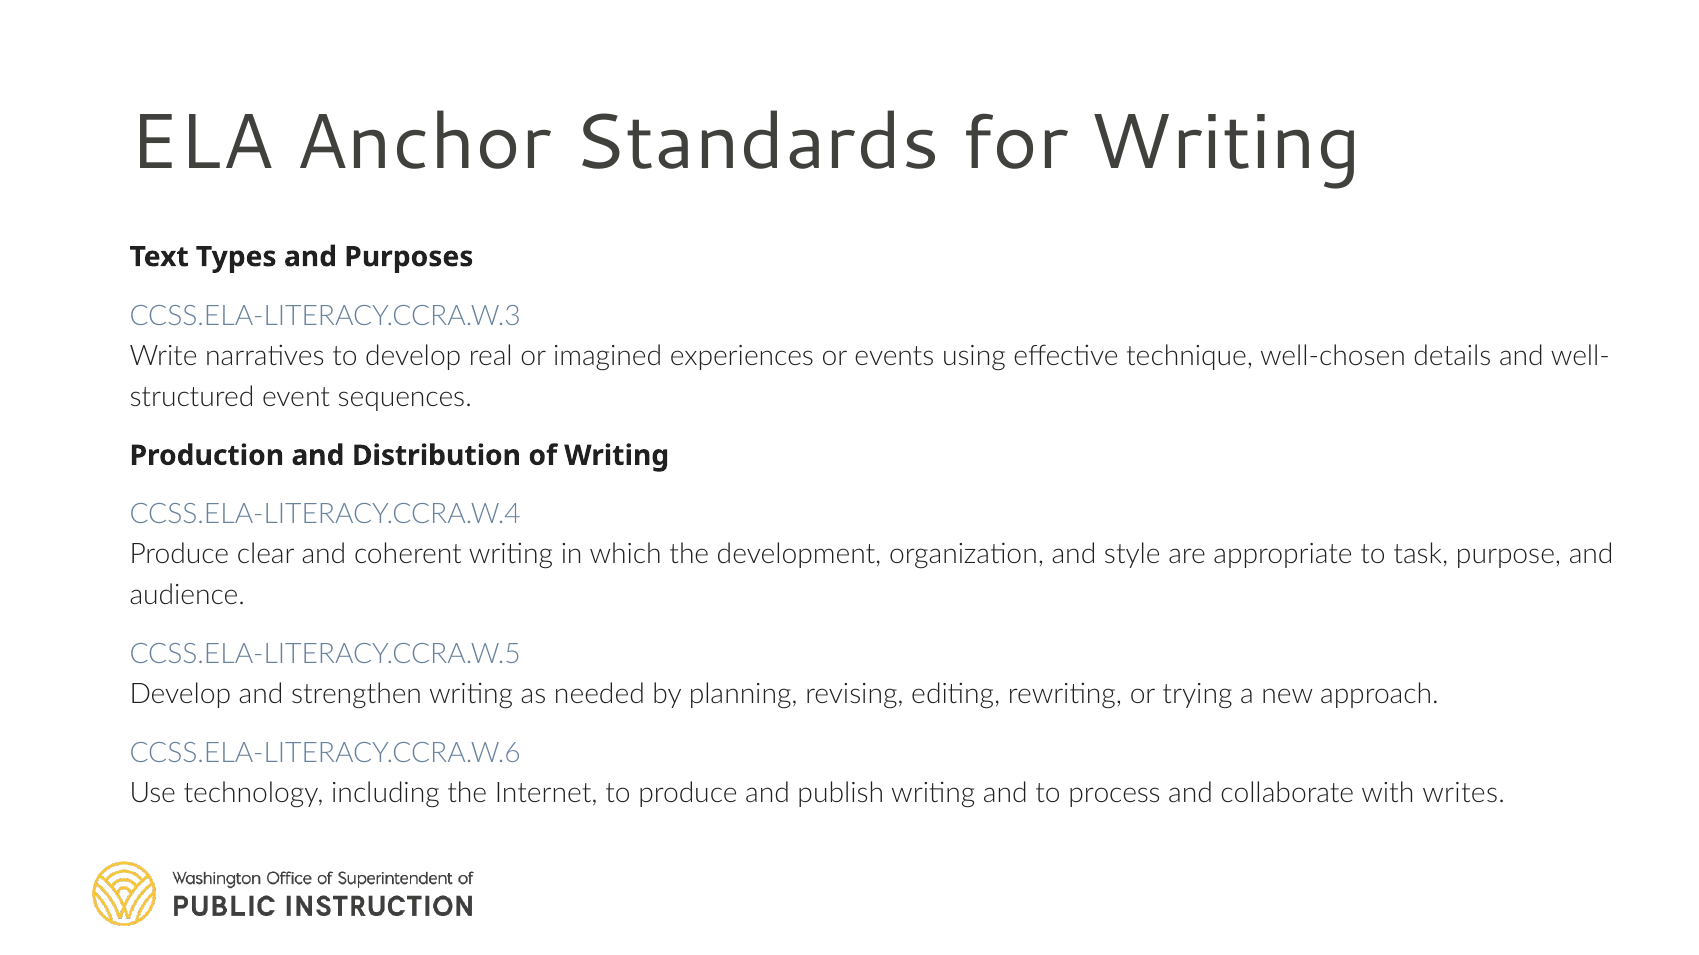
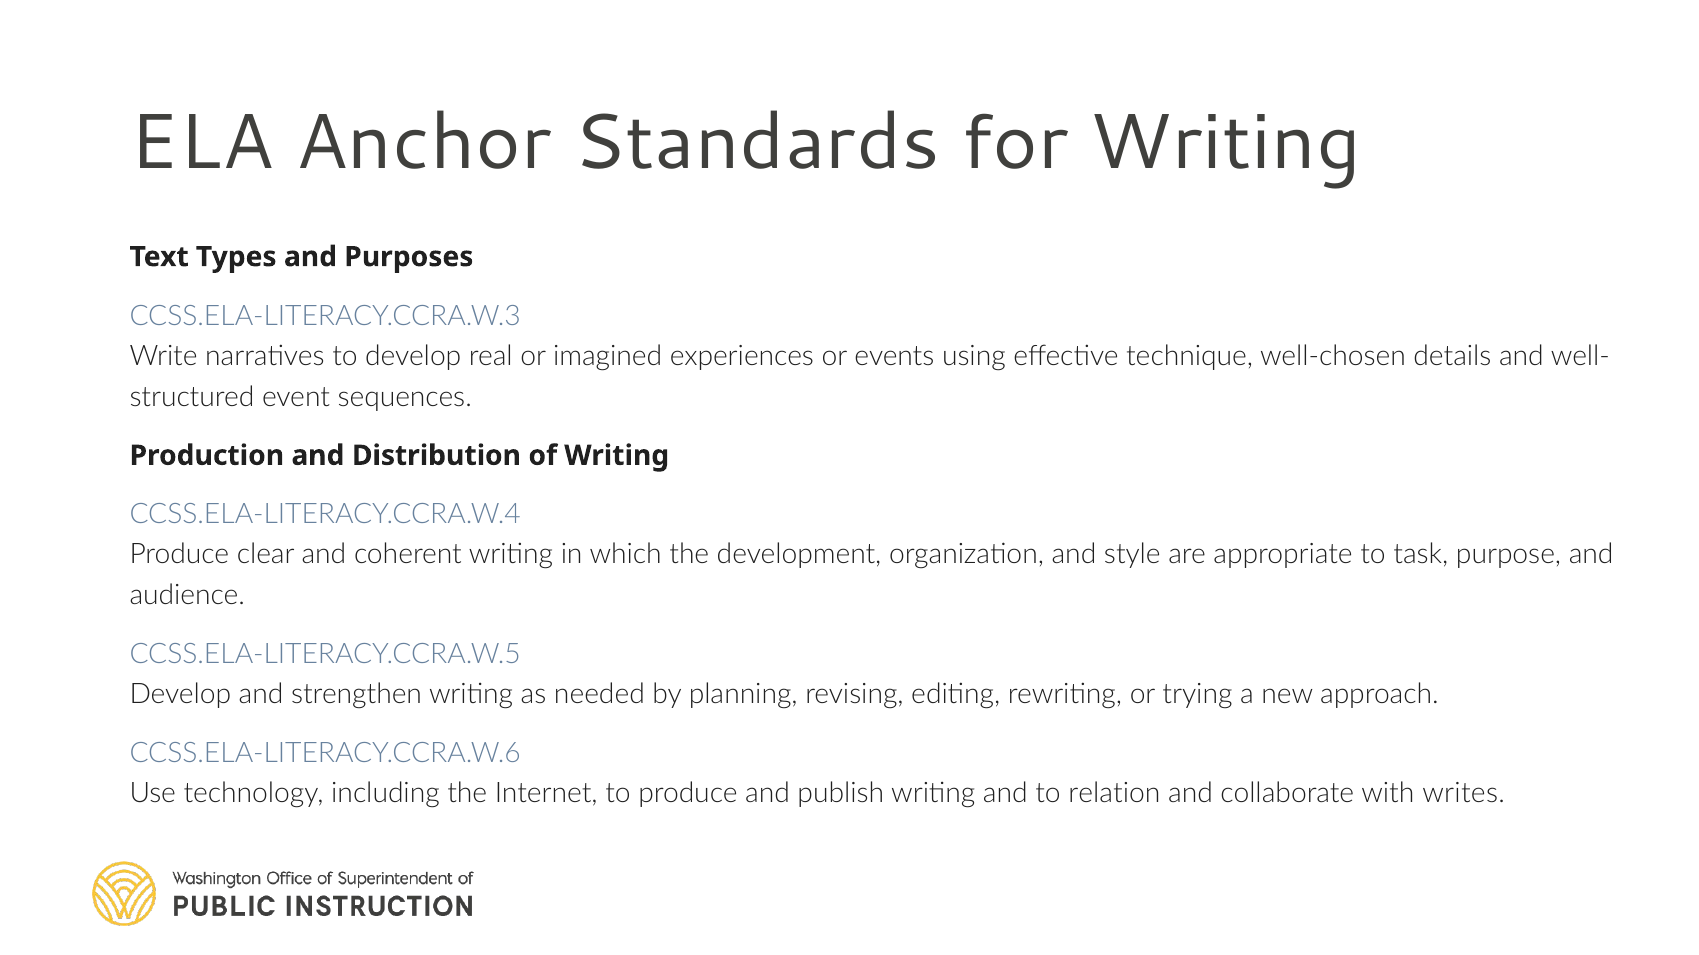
process: process -> relation
